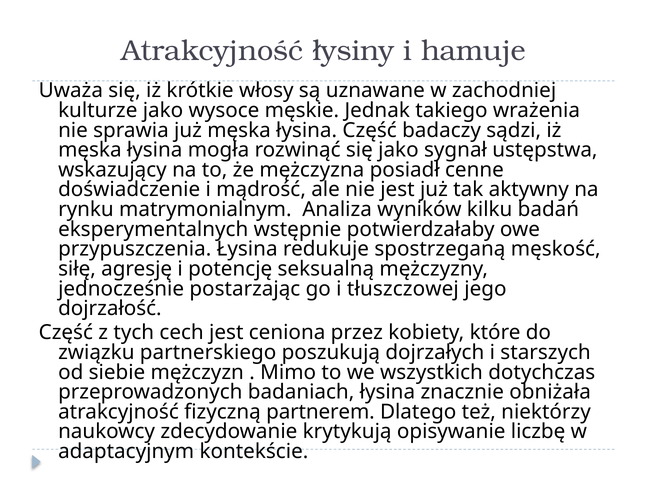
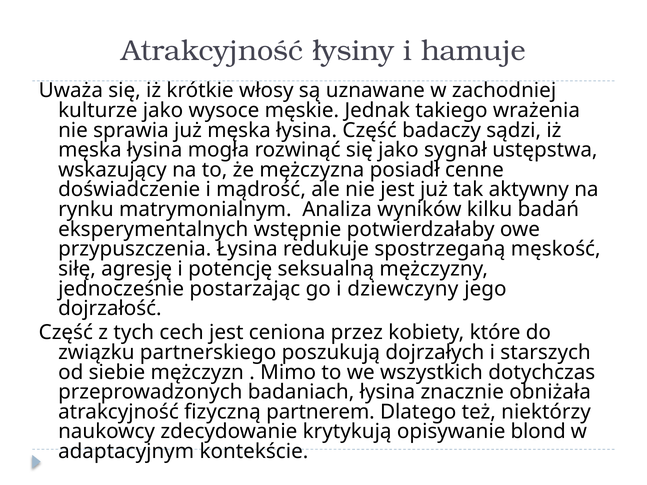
tłuszczowej: tłuszczowej -> dziewczyny
liczbę: liczbę -> blond
